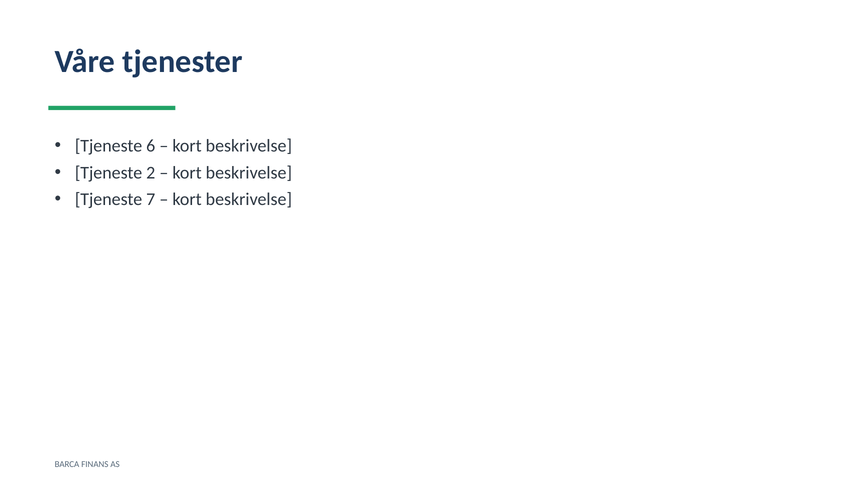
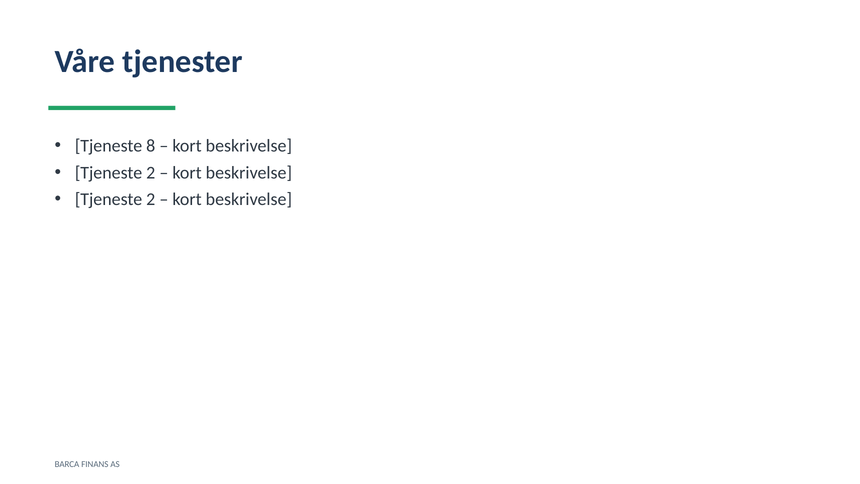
6: 6 -> 8
7 at (151, 199): 7 -> 2
